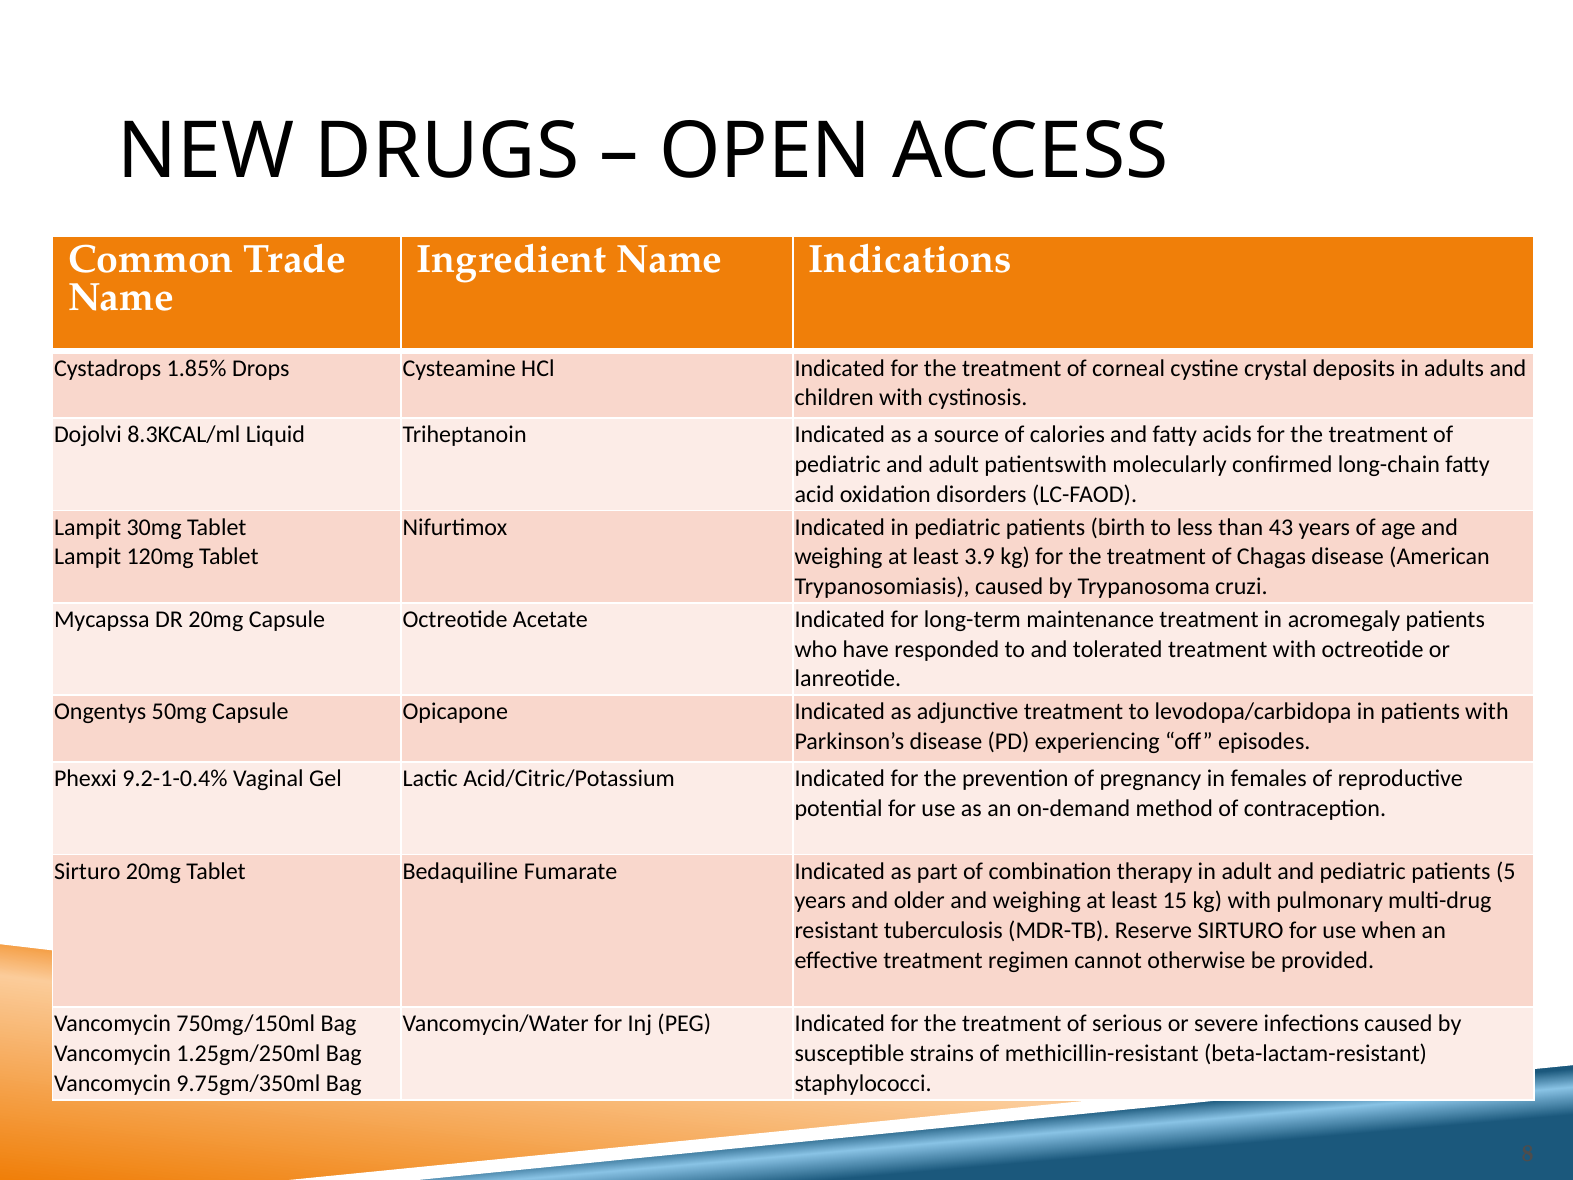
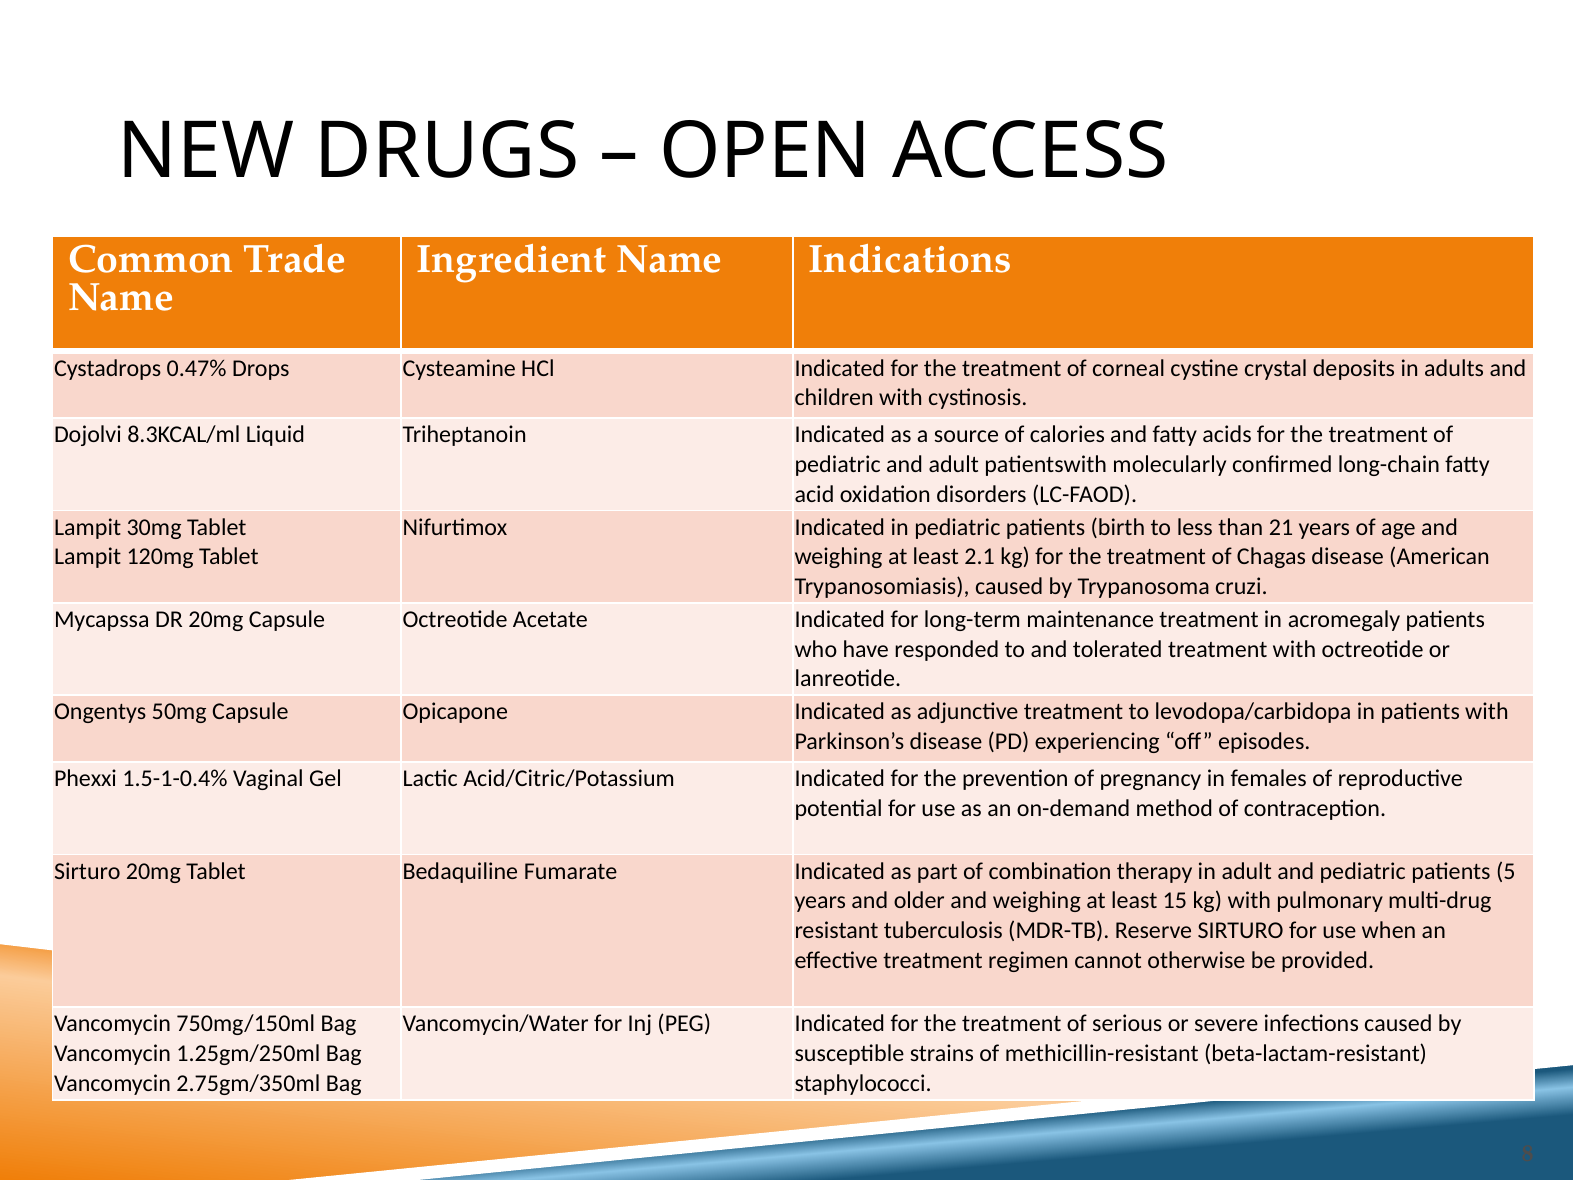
1.85%: 1.85% -> 0.47%
43: 43 -> 21
3.9: 3.9 -> 2.1
9.2-1-0.4%: 9.2-1-0.4% -> 1.5-1-0.4%
9.75gm/350ml: 9.75gm/350ml -> 2.75gm/350ml
